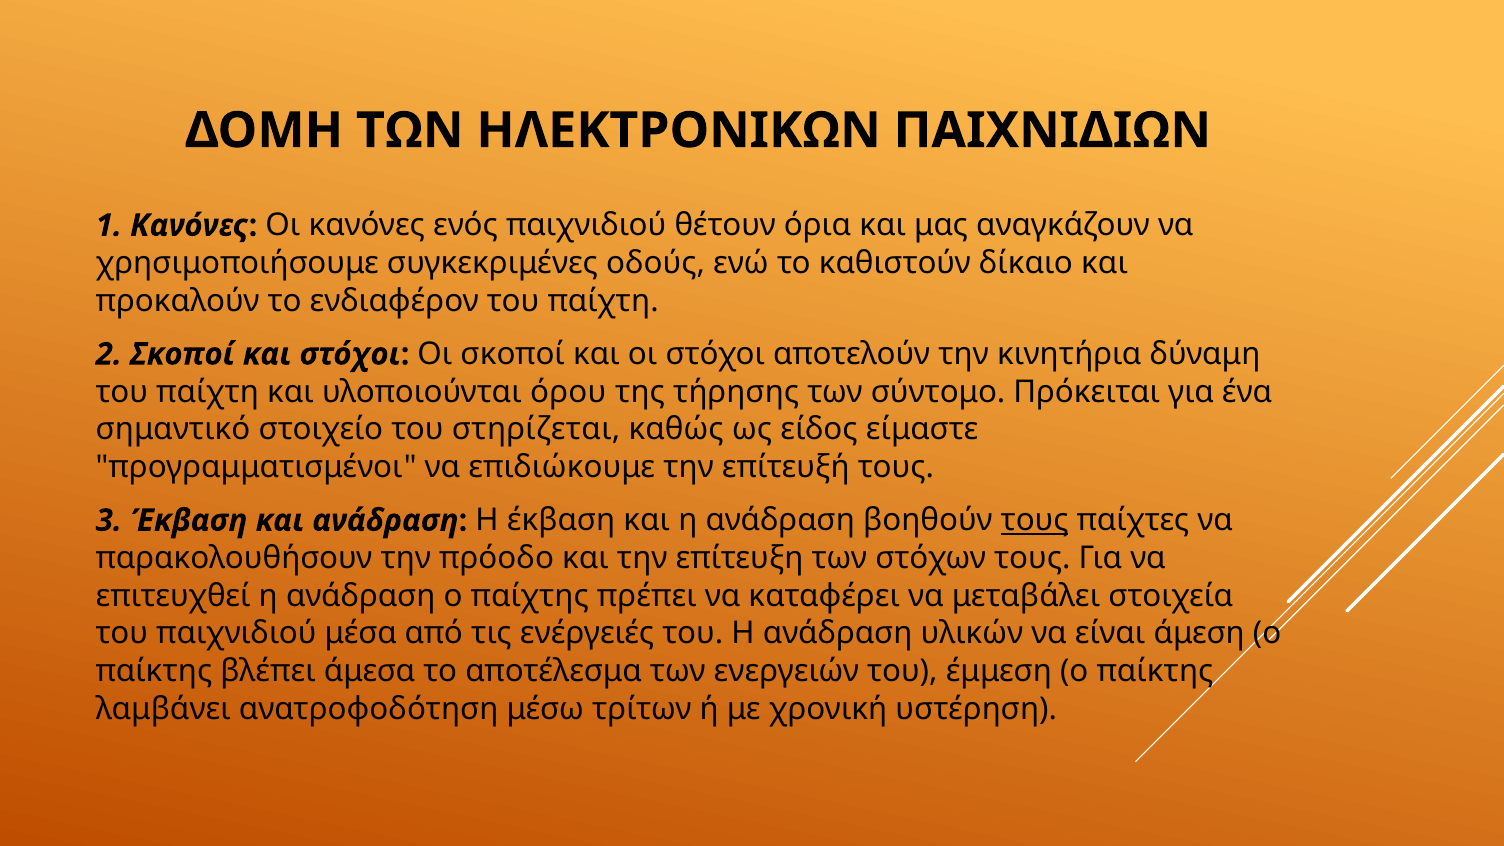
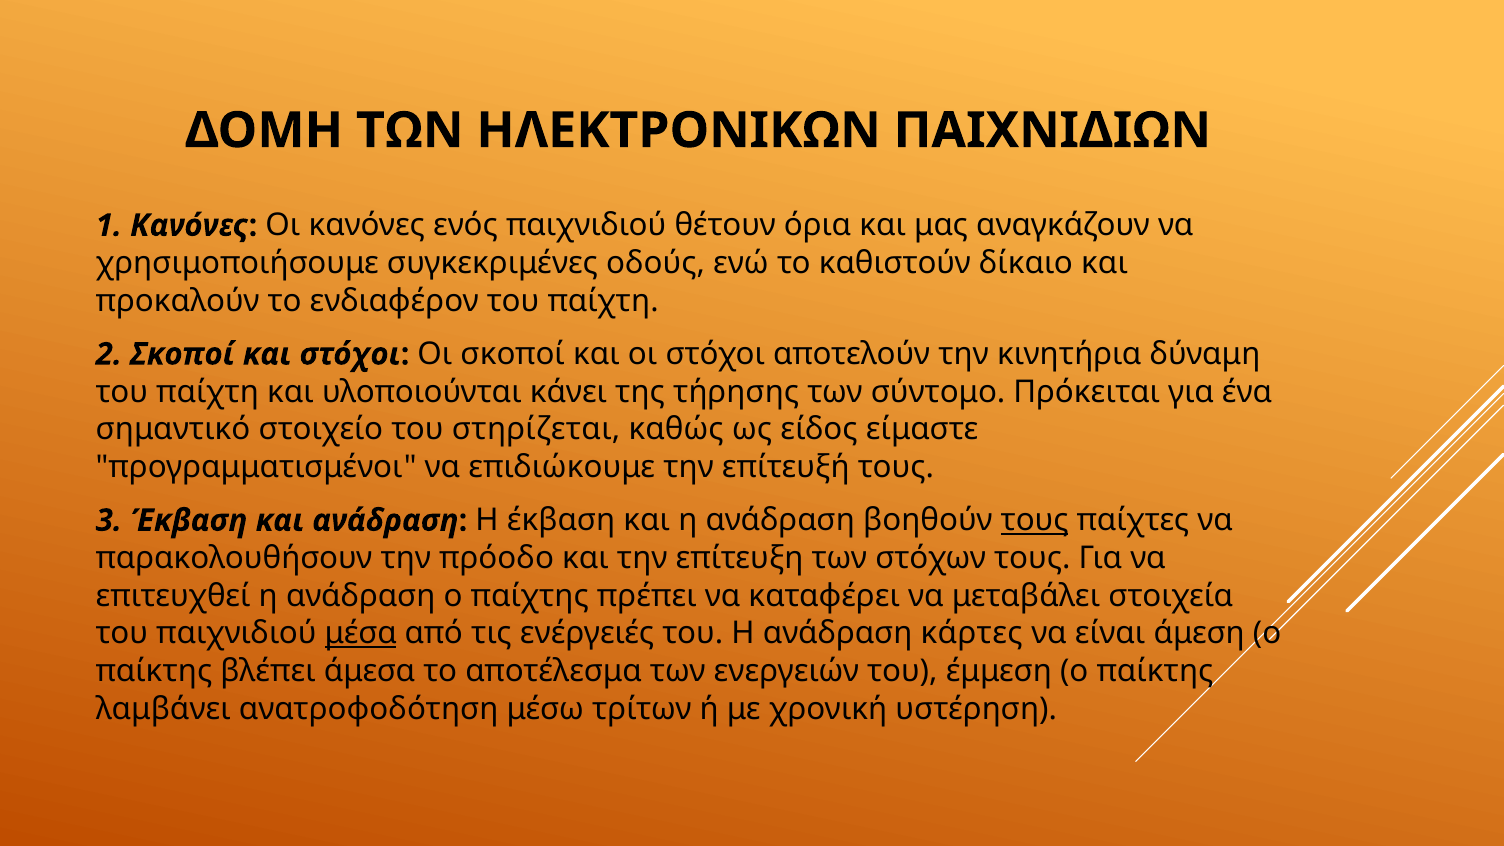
όρου: όρου -> κάνει
μέσα underline: none -> present
υλικών: υλικών -> κάρτες
